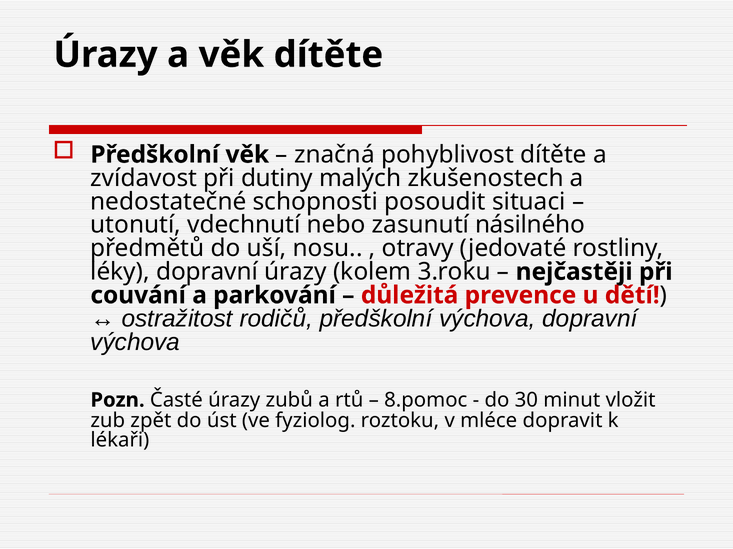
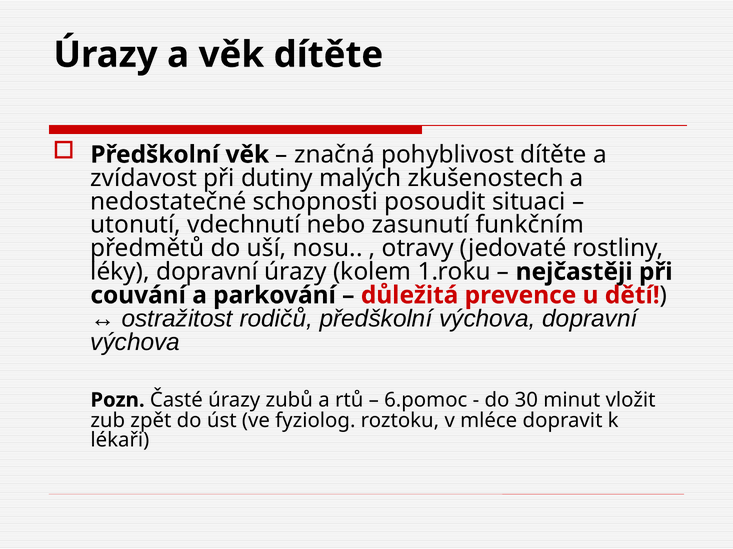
násilného: násilného -> funkčním
3.roku: 3.roku -> 1.roku
8.pomoc: 8.pomoc -> 6.pomoc
